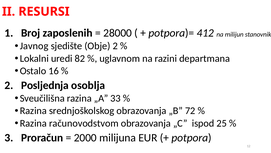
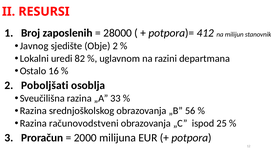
Posljednja: Posljednja -> Poboljšati
72: 72 -> 56
računovodstvom: računovodstvom -> računovodstveni
